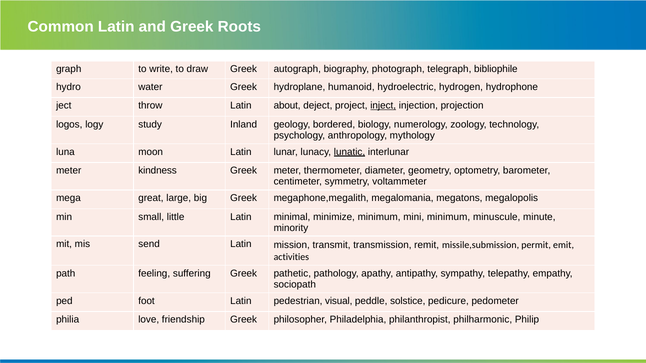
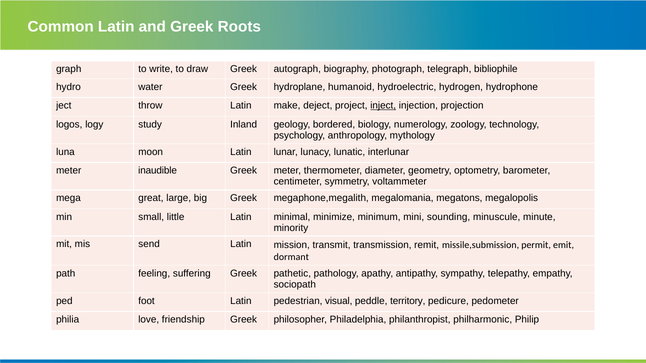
about: about -> make
lunatic underline: present -> none
kindness: kindness -> inaudible
mini minimum: minimum -> sounding
activities: activities -> dormant
solstice: solstice -> territory
